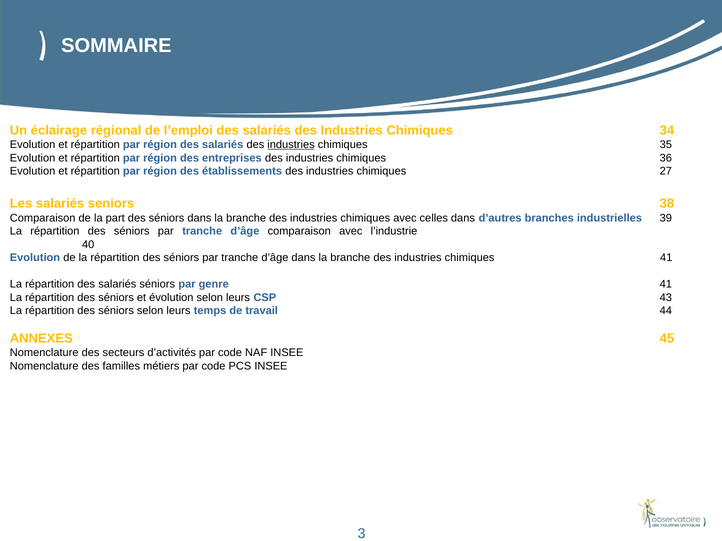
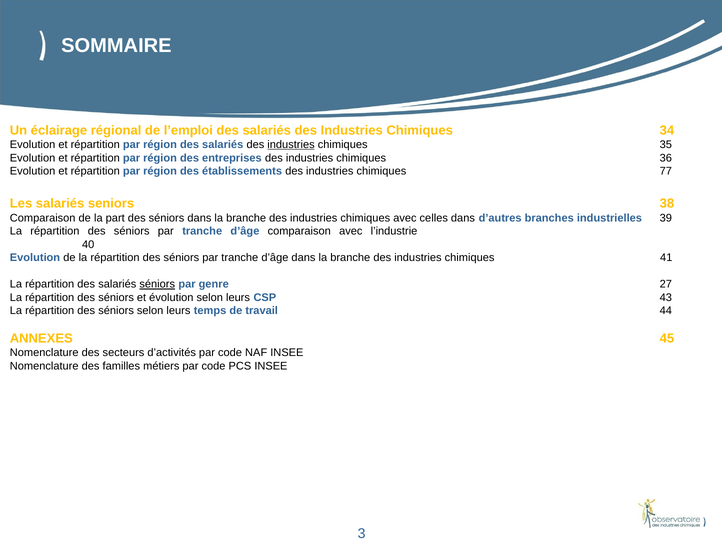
27: 27 -> 77
séniors at (157, 284) underline: none -> present
genre 41: 41 -> 27
